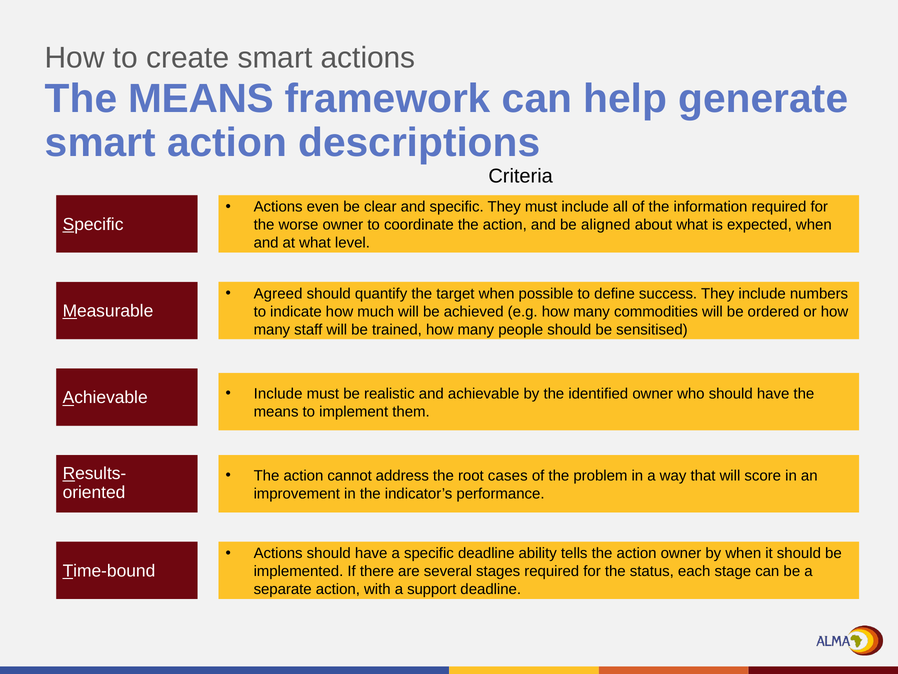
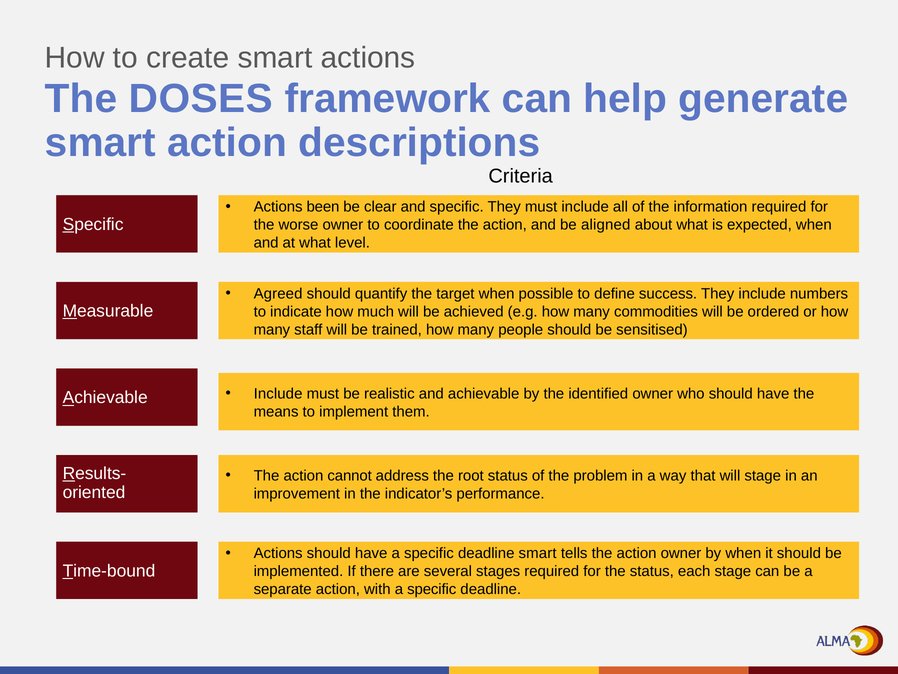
MEANS at (201, 99): MEANS -> DOSES
even: even -> been
root cases: cases -> status
will score: score -> stage
deadline ability: ability -> smart
with a support: support -> specific
